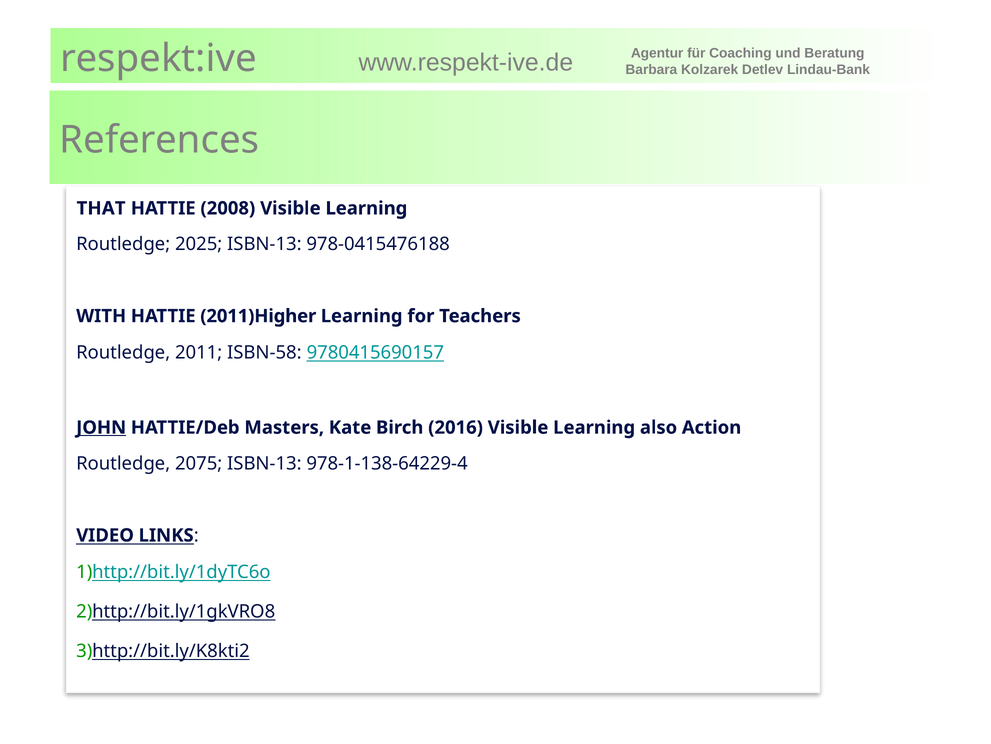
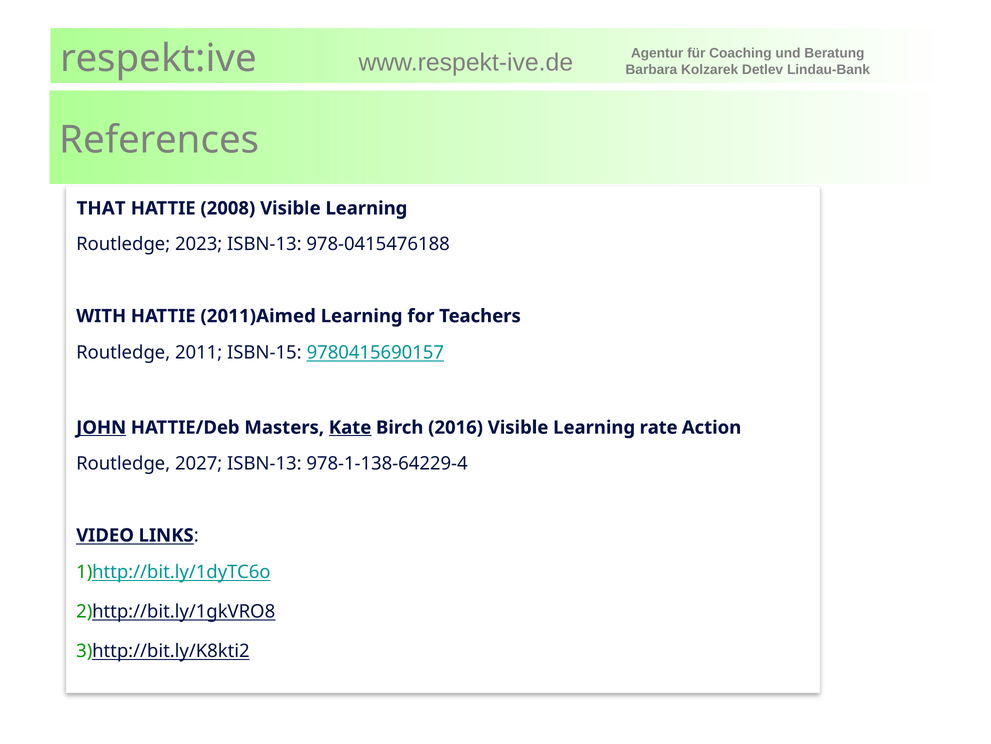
2025: 2025 -> 2023
2011)Higher: 2011)Higher -> 2011)Aimed
ISBN-58: ISBN-58 -> ISBN-15
Kate underline: none -> present
also: also -> rate
2075: 2075 -> 2027
